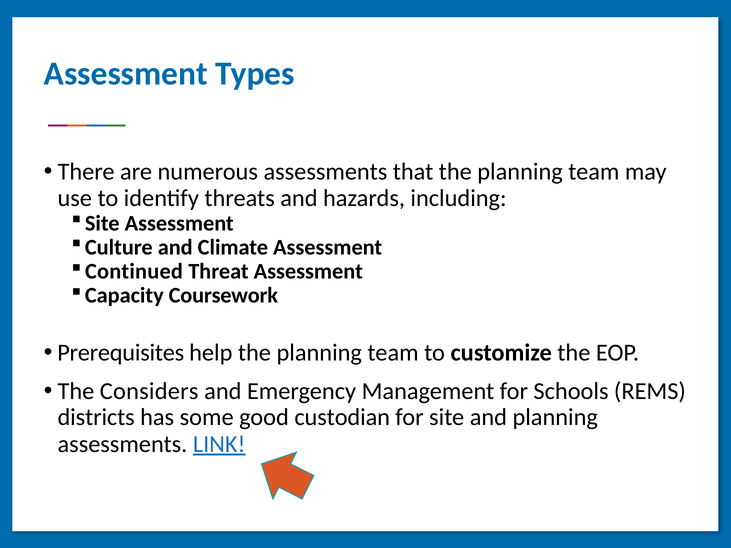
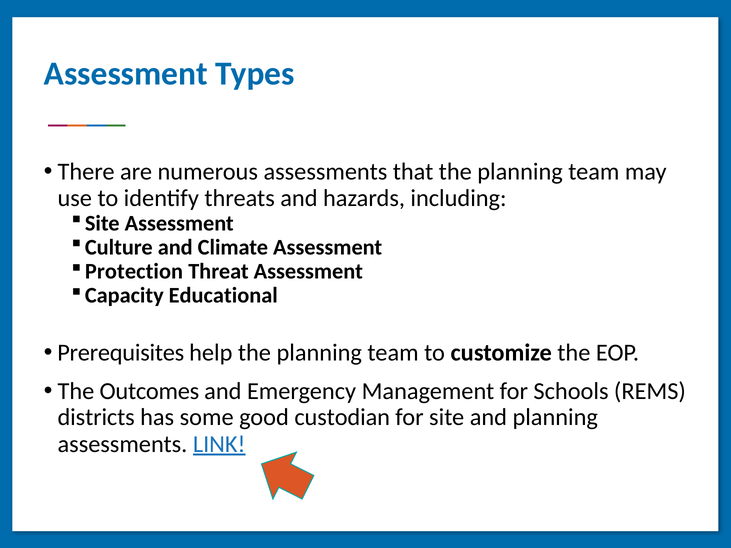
Continued: Continued -> Protection
Coursework: Coursework -> Educational
Considers: Considers -> Outcomes
